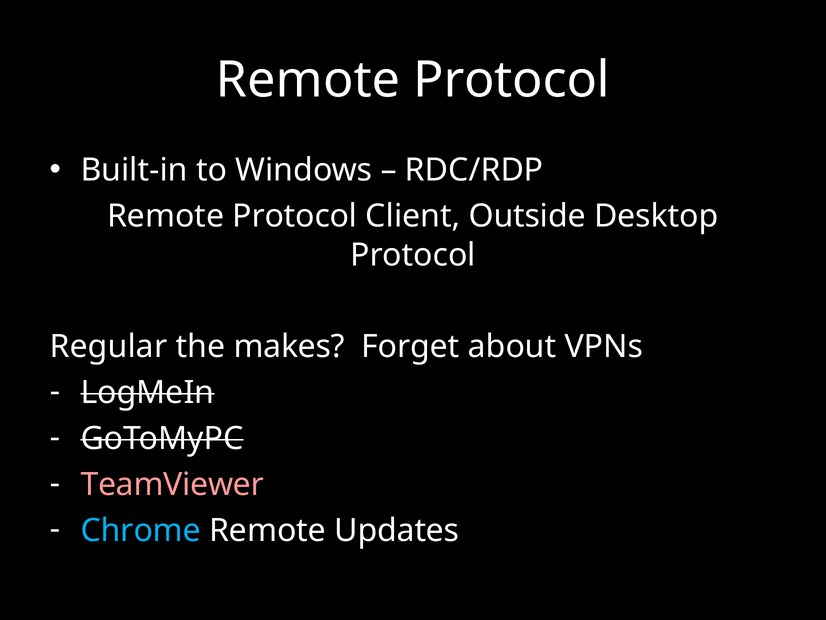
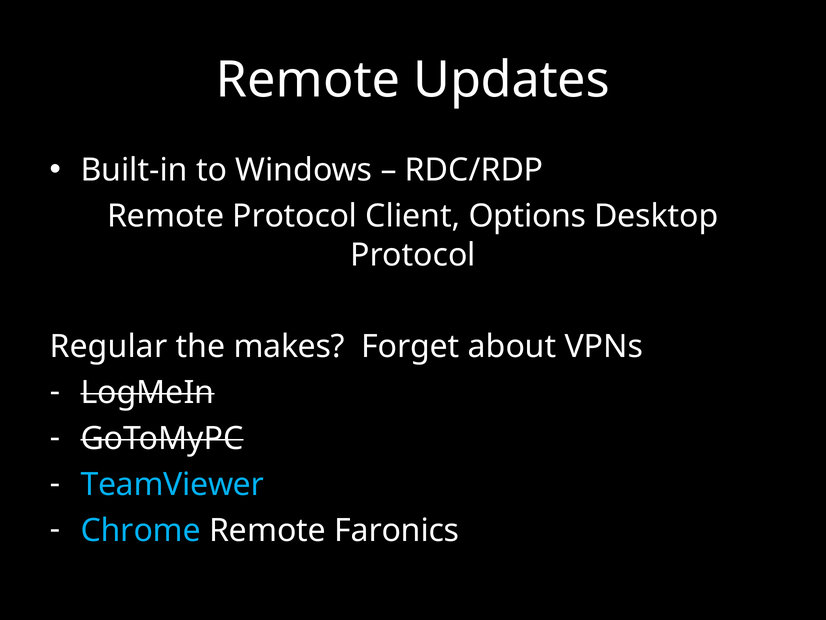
Protocol at (512, 80): Protocol -> Updates
Outside: Outside -> Options
TeamViewer colour: pink -> light blue
Updates: Updates -> Faronics
